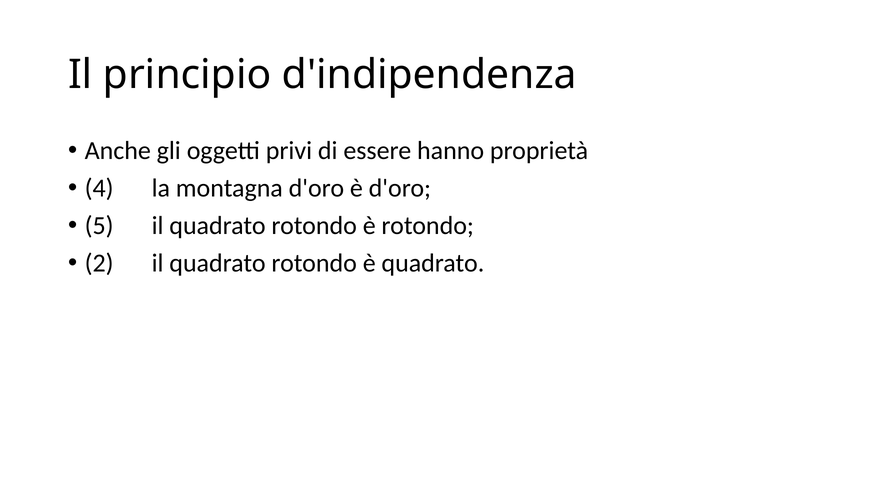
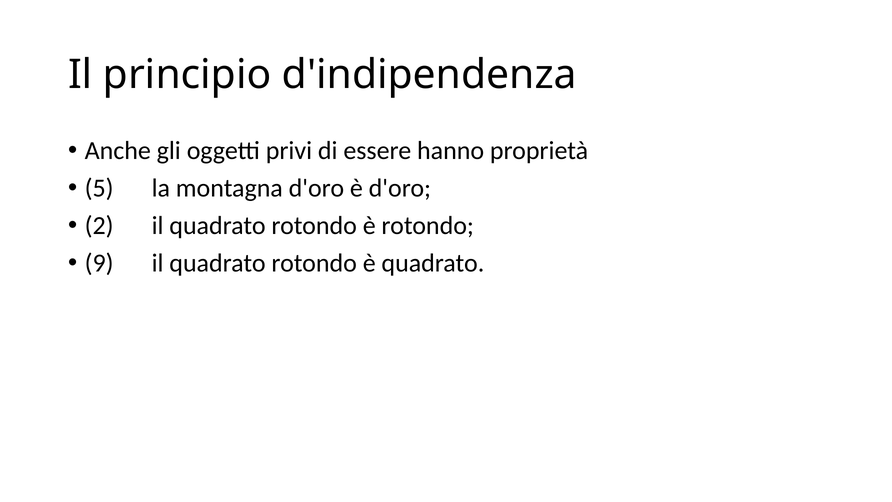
4: 4 -> 5
5: 5 -> 2
2: 2 -> 9
